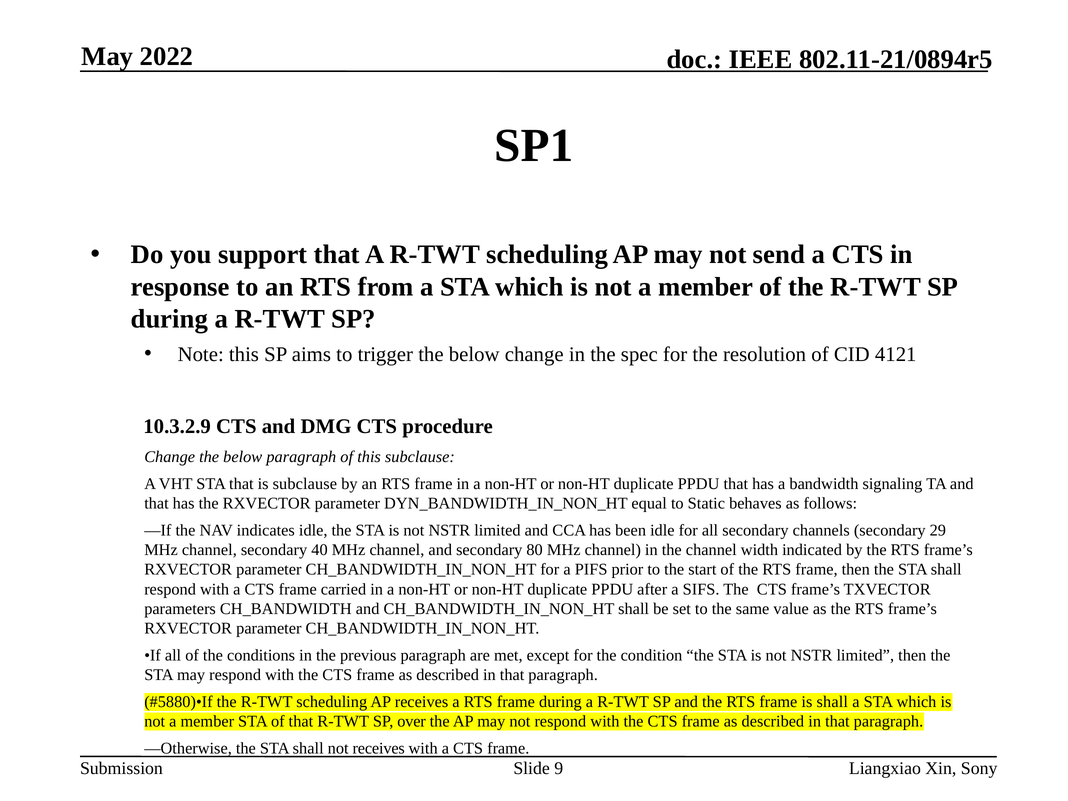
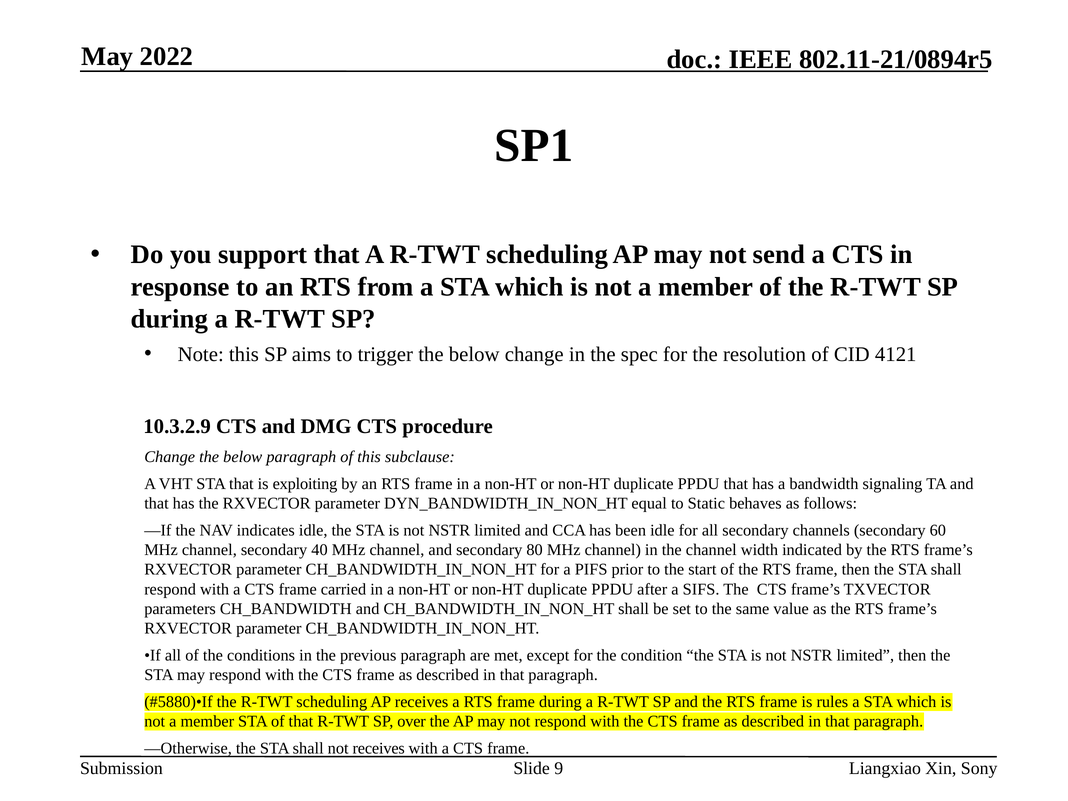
is subclause: subclause -> exploiting
29: 29 -> 60
is shall: shall -> rules
